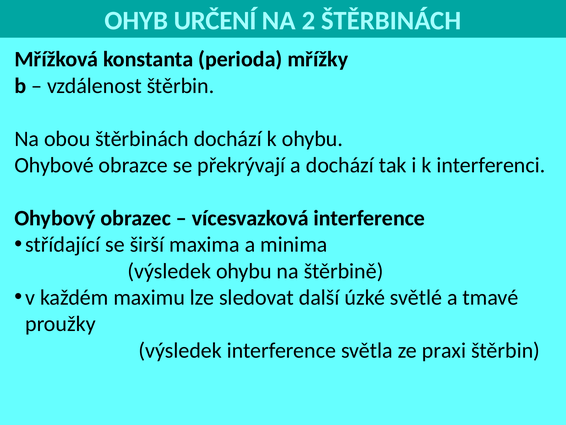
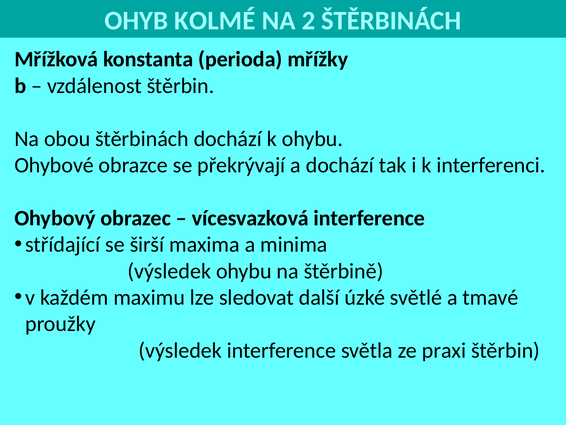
URČENÍ: URČENÍ -> KOLMÉ
